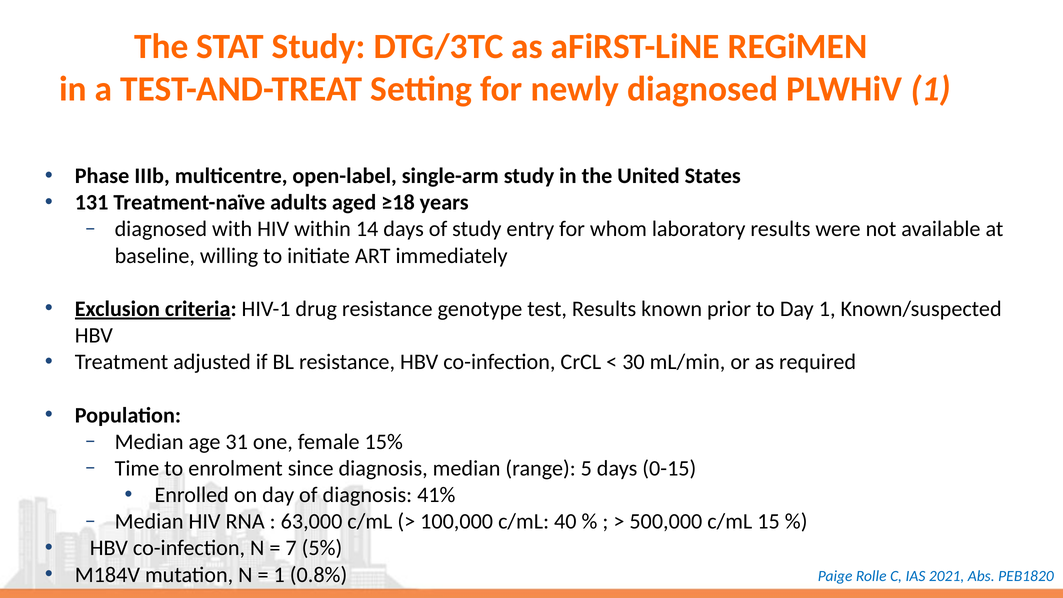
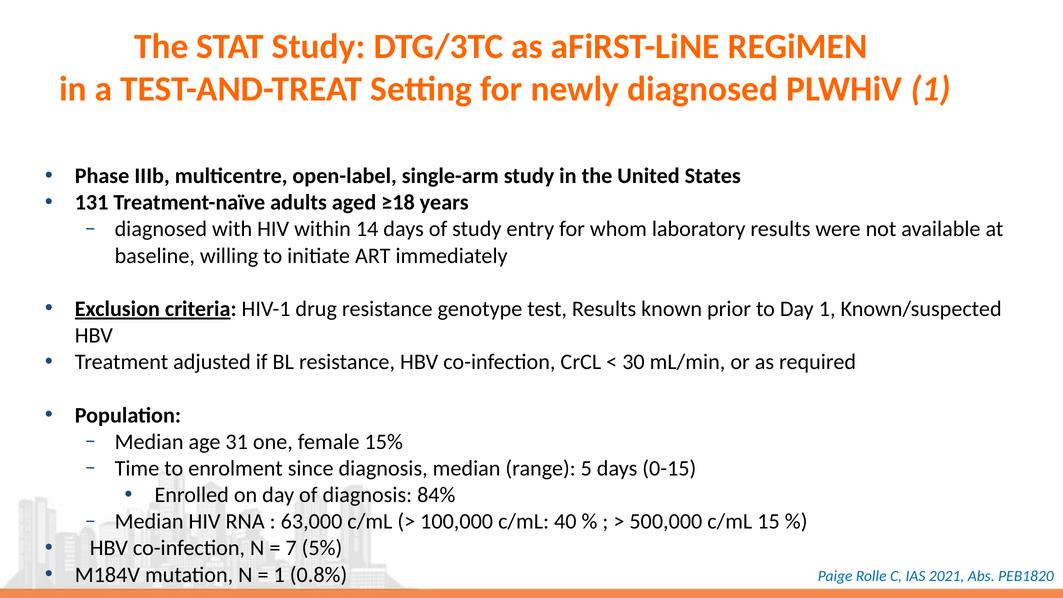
41%: 41% -> 84%
